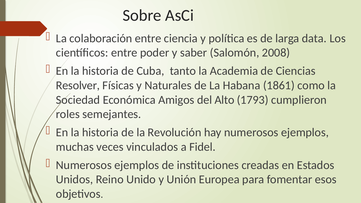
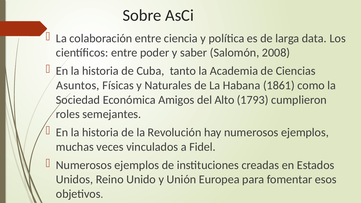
Resolver: Resolver -> Asuntos
